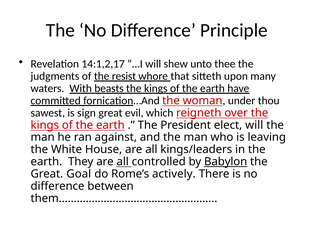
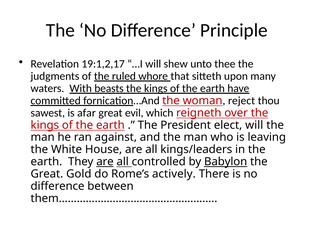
14:1,2,17: 14:1,2,17 -> 19:1,2,17
resist: resist -> ruled
under: under -> reject
sign: sign -> afar
are at (105, 162) underline: none -> present
Goal: Goal -> Gold
